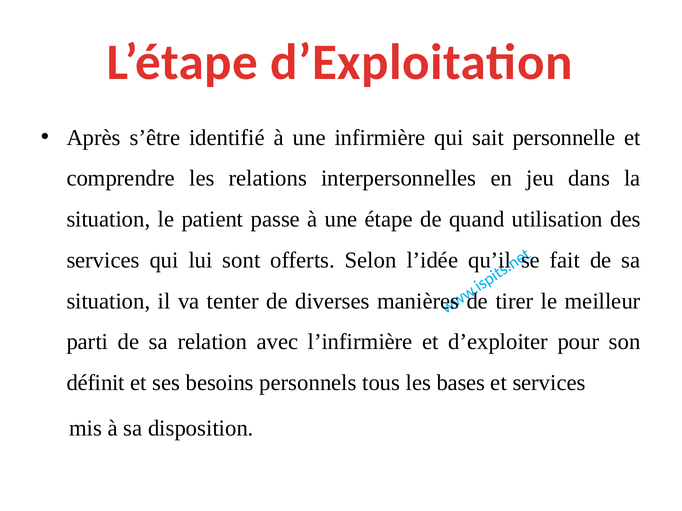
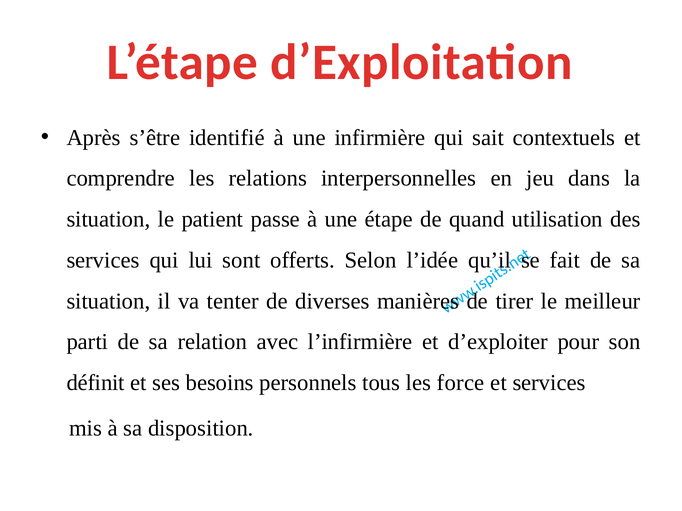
personnelle: personnelle -> contextuels
bases: bases -> force
